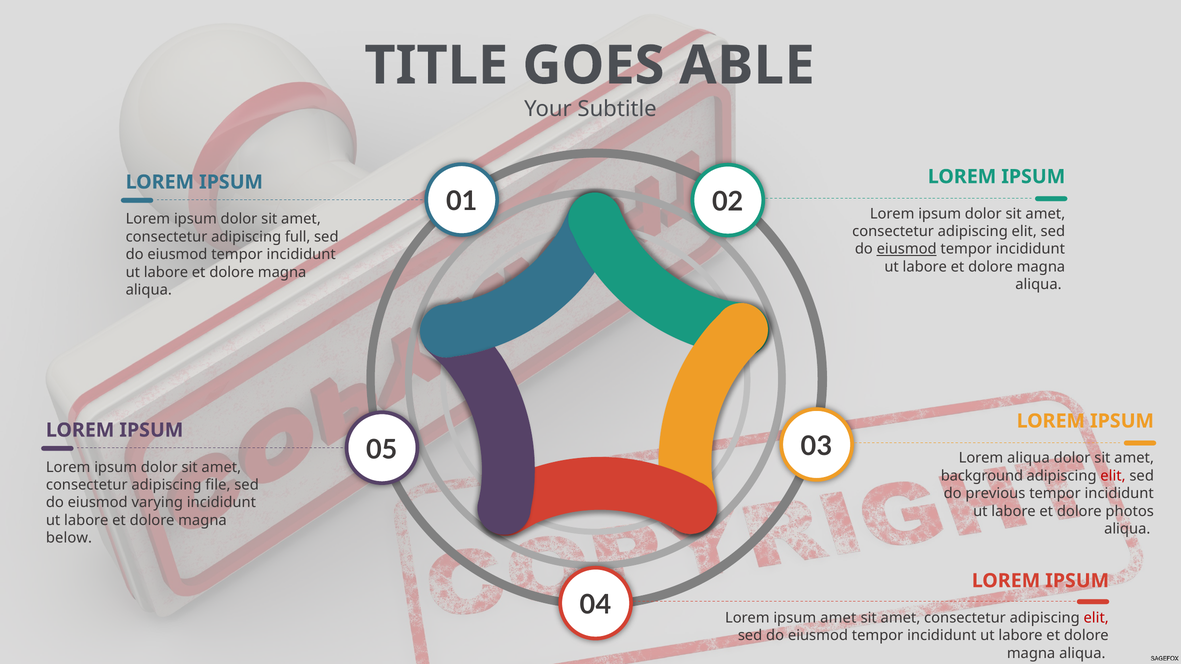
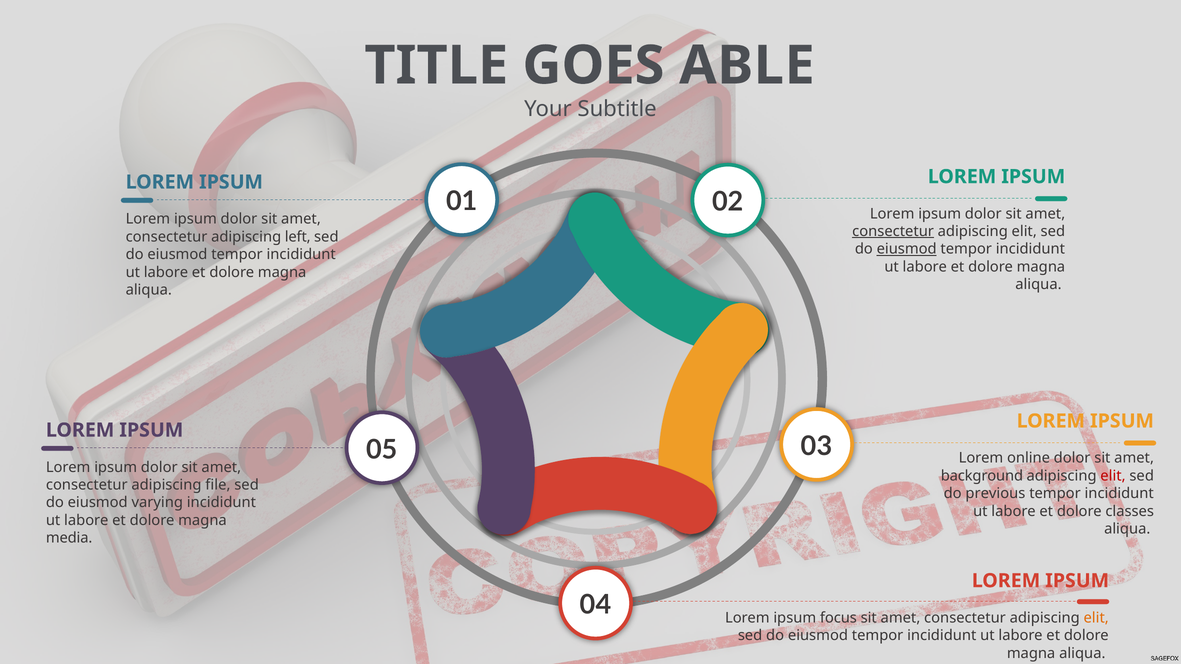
consectetur at (893, 231) underline: none -> present
full: full -> left
Lorem aliqua: aliqua -> online
photos: photos -> classes
below: below -> media
ipsum amet: amet -> focus
elit at (1096, 618) colour: red -> orange
